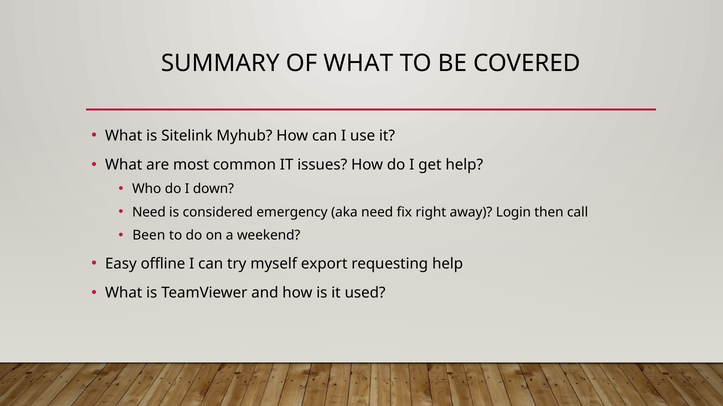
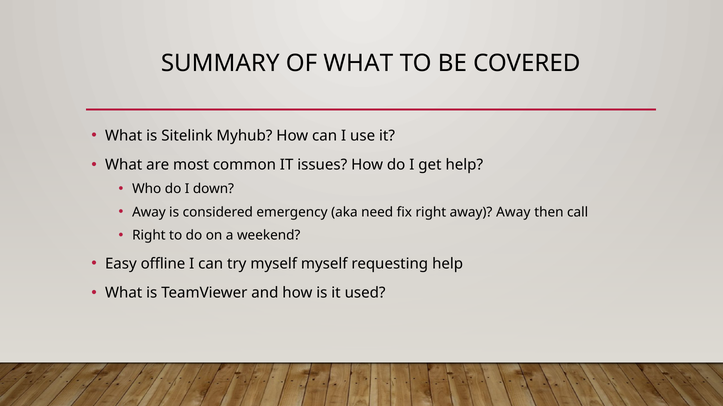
Need at (149, 213): Need -> Away
away Login: Login -> Away
Been at (149, 236): Been -> Right
myself export: export -> myself
